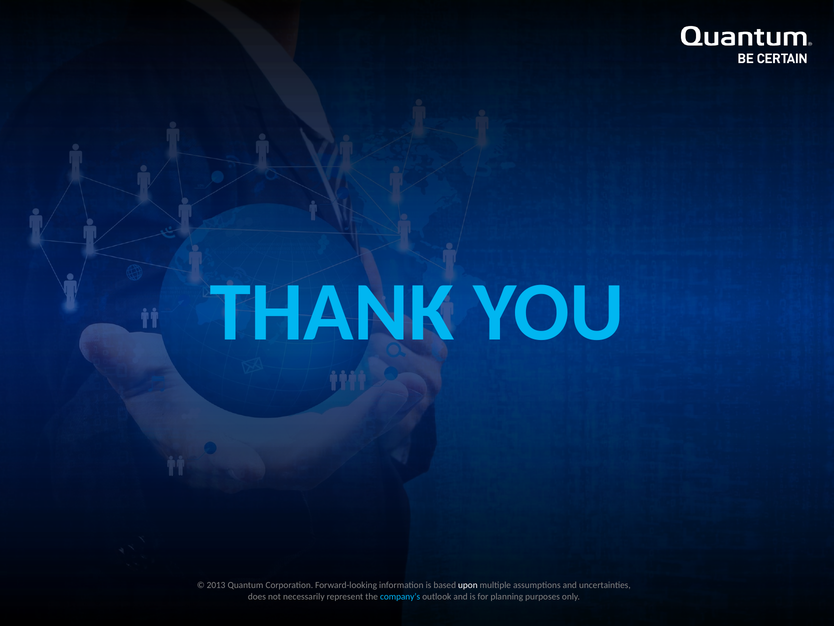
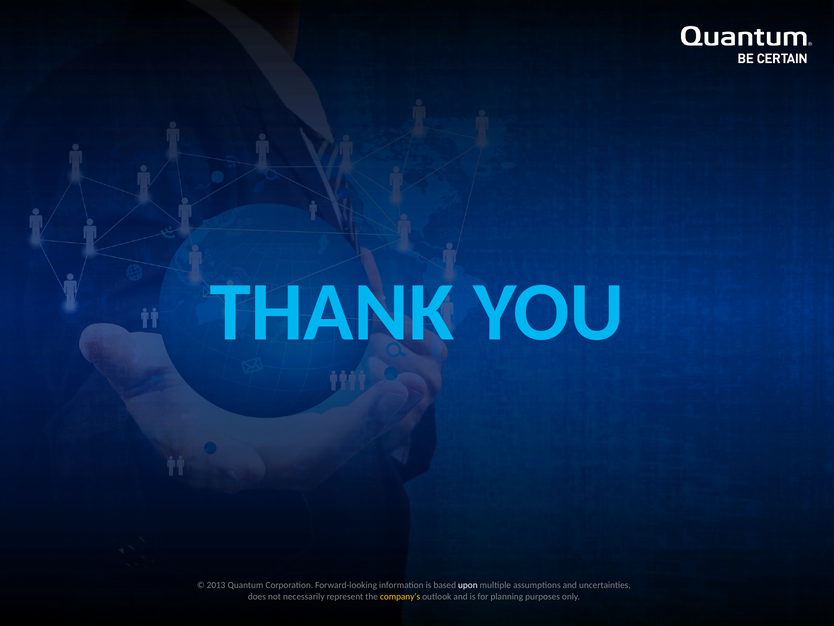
company’s colour: light blue -> yellow
